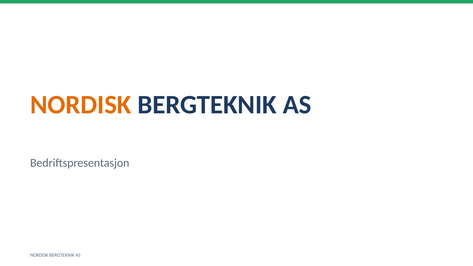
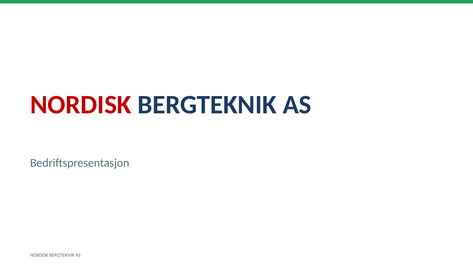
NORDISK at (81, 105) colour: orange -> red
